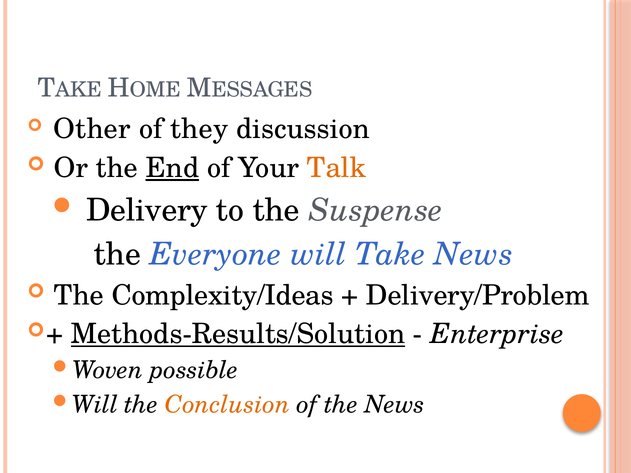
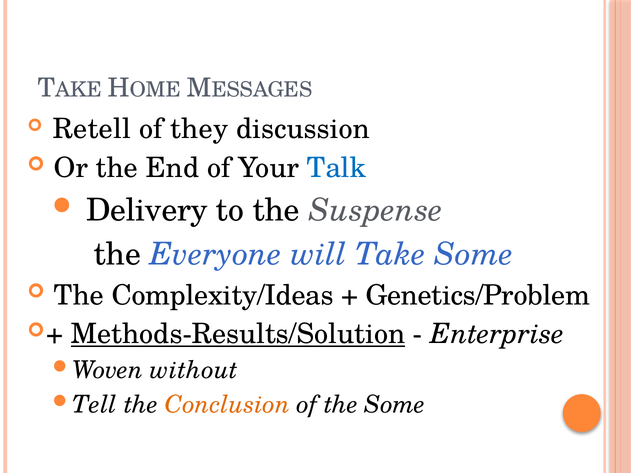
Other: Other -> Retell
End underline: present -> none
Talk colour: orange -> blue
Take News: News -> Some
Delivery/Problem: Delivery/Problem -> Genetics/Problem
possible: possible -> without
Will at (95, 405): Will -> Tell
the News: News -> Some
